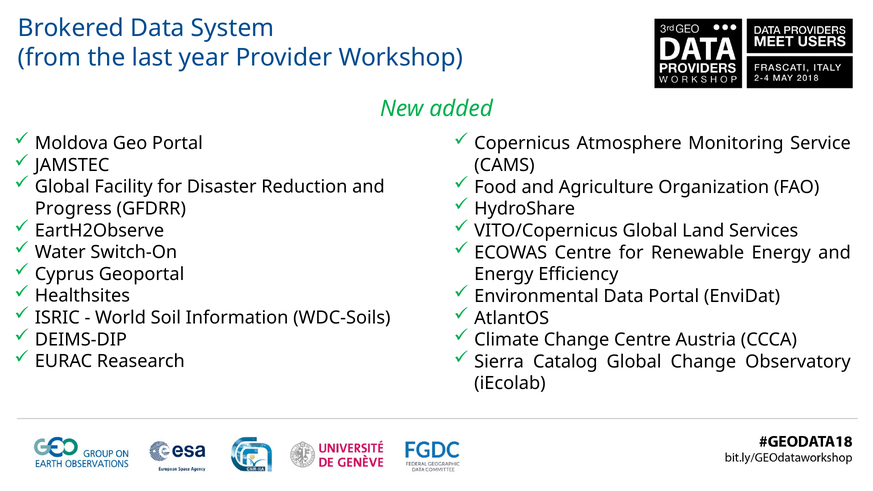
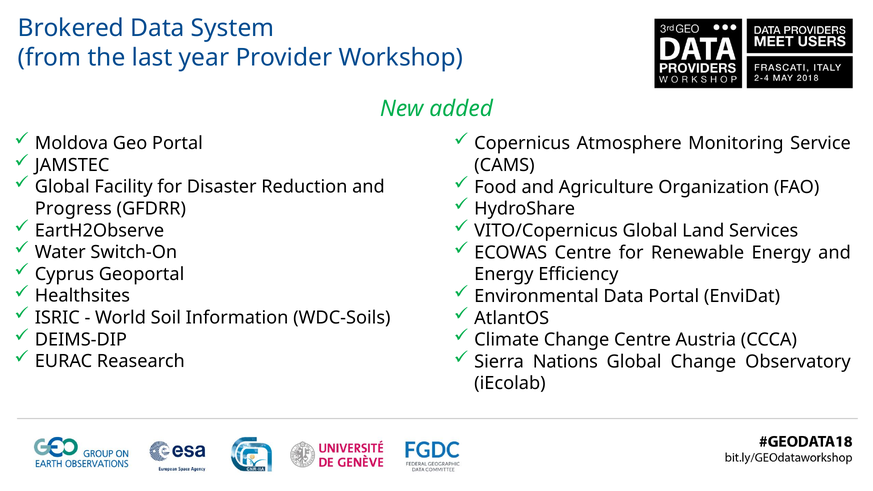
Catalog: Catalog -> Nations
